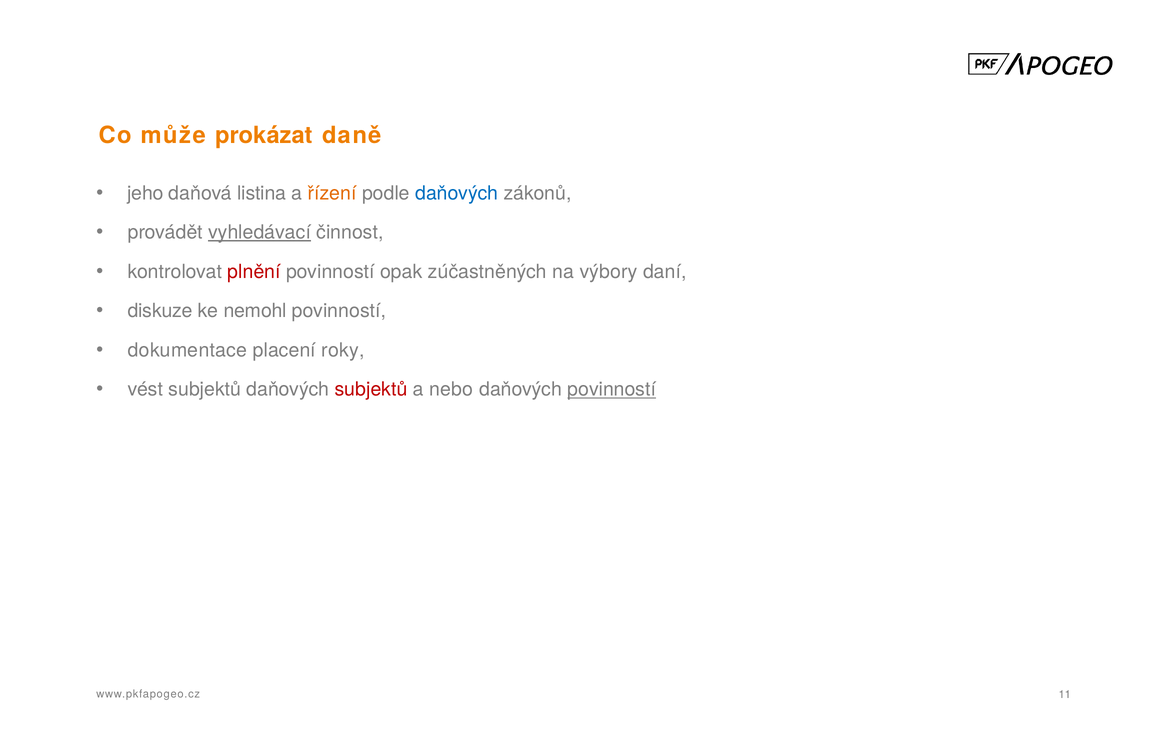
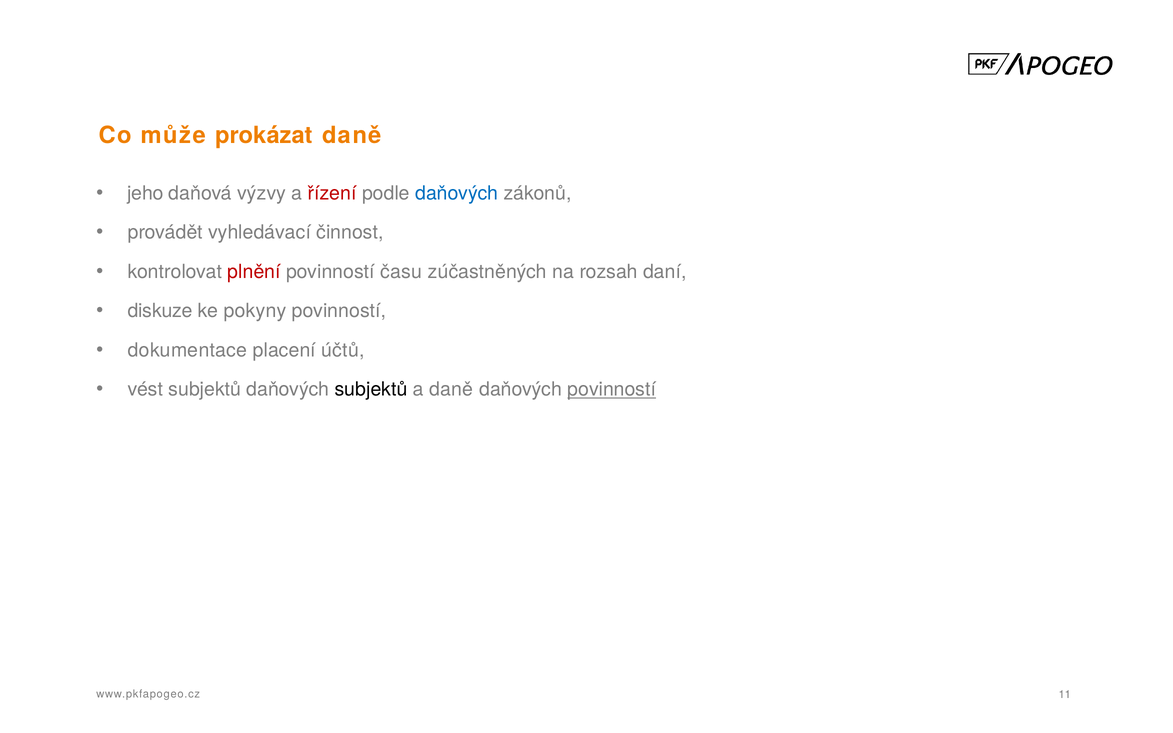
listina: listina -> výzvy
řízení colour: orange -> red
vyhledávací underline: present -> none
opak: opak -> času
výbory: výbory -> rozsah
nemohl: nemohl -> pokyny
roky: roky -> účtů
subjektů at (371, 390) colour: red -> black
a nebo: nebo -> daně
